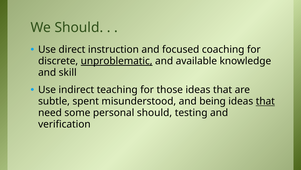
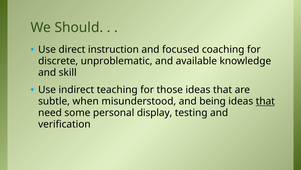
unproblematic underline: present -> none
spent: spent -> when
personal should: should -> display
